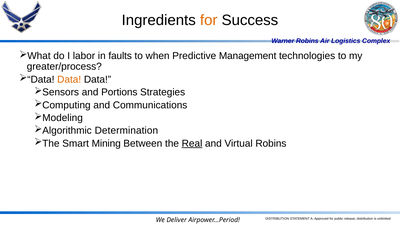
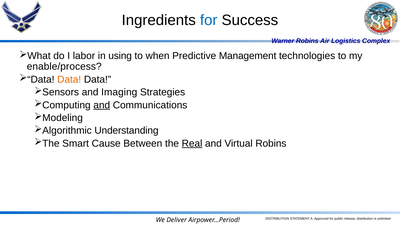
for at (209, 20) colour: orange -> blue
faults: faults -> using
greater/process: greater/process -> enable/process
Portions: Portions -> Imaging
and at (102, 105) underline: none -> present
Determination: Determination -> Understanding
Mining: Mining -> Cause
